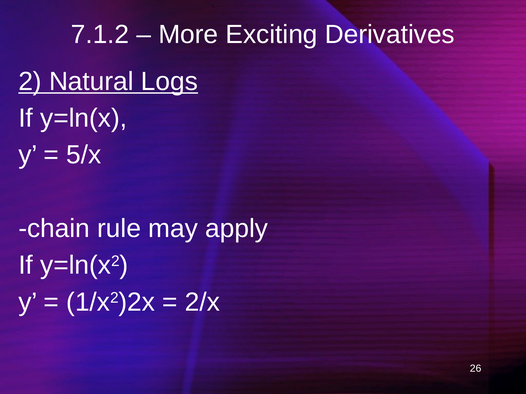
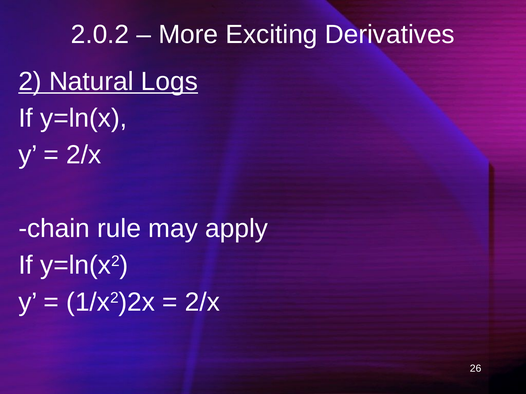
7.1.2: 7.1.2 -> 2.0.2
5/x at (84, 155): 5/x -> 2/x
